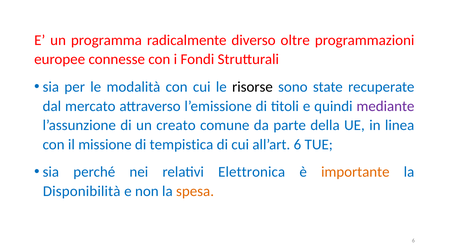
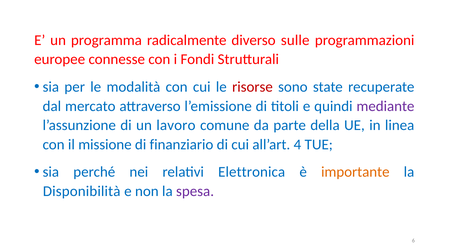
oltre: oltre -> sulle
risorse colour: black -> red
creato: creato -> lavoro
tempistica: tempistica -> finanziario
all’art 6: 6 -> 4
spesa colour: orange -> purple
